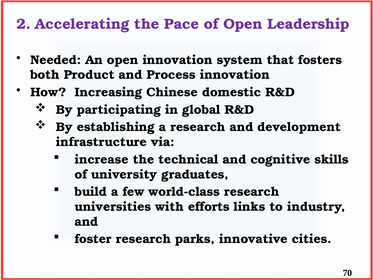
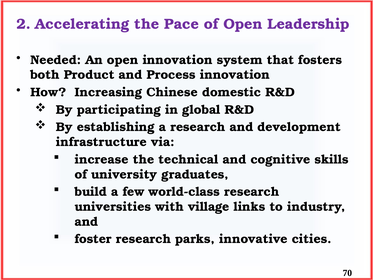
efforts: efforts -> village
